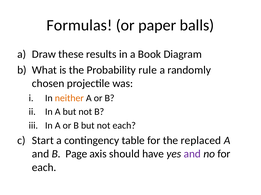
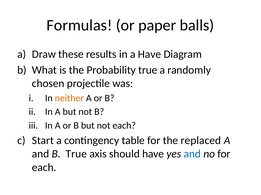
a Book: Book -> Have
Probability rule: rule -> true
B Page: Page -> True
and at (192, 154) colour: purple -> blue
